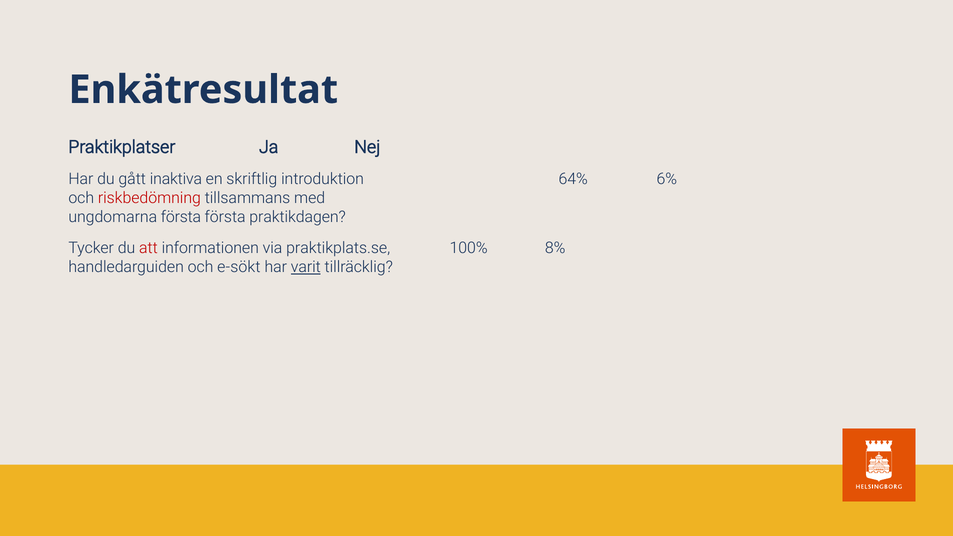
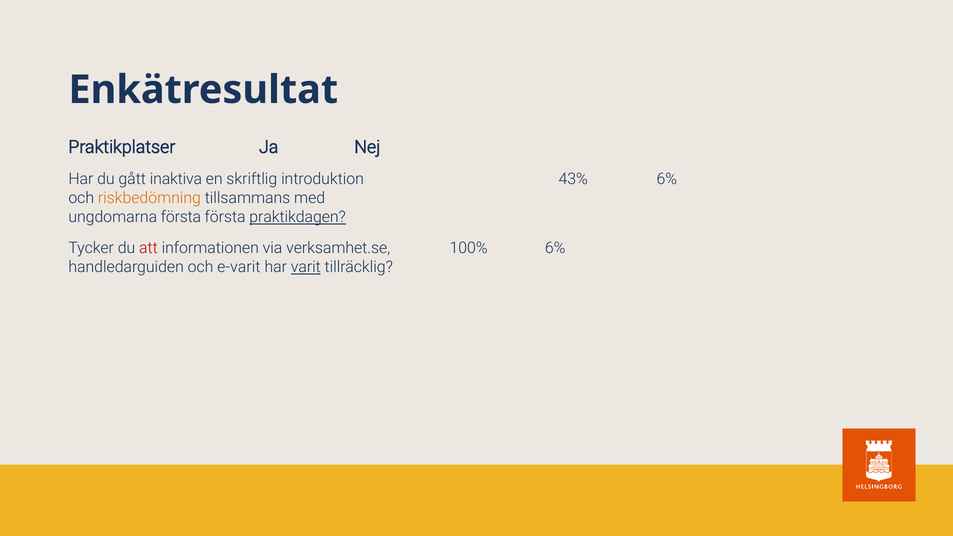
64%: 64% -> 43%
riskbedömning colour: red -> orange
praktikdagen underline: none -> present
praktikplats.se: praktikplats.se -> verksamhet.se
100% 8%: 8% -> 6%
e-sökt: e-sökt -> e-varit
